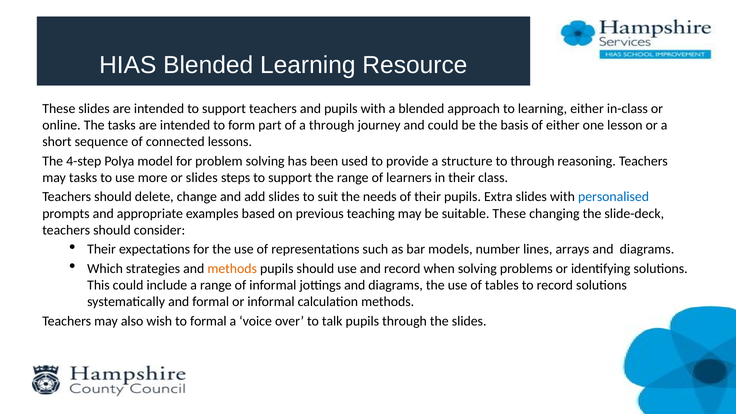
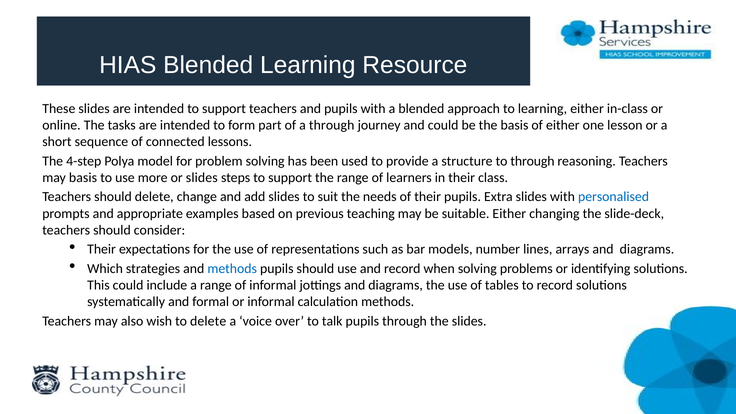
may tasks: tasks -> basis
suitable These: These -> Either
methods at (232, 269) colour: orange -> blue
to formal: formal -> delete
